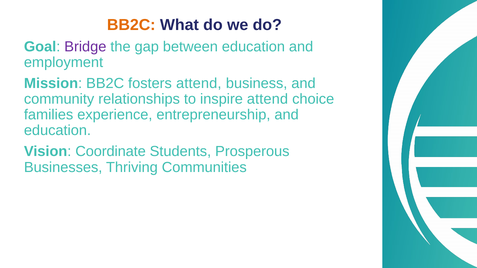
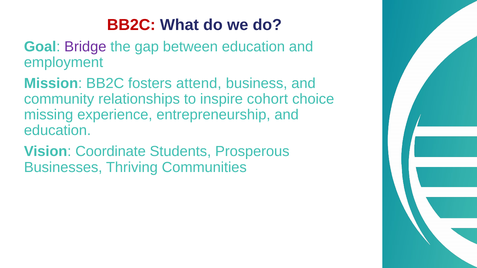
BB2C at (131, 25) colour: orange -> red
inspire attend: attend -> cohort
families: families -> missing
